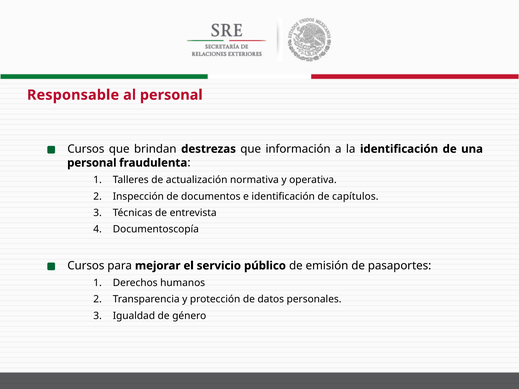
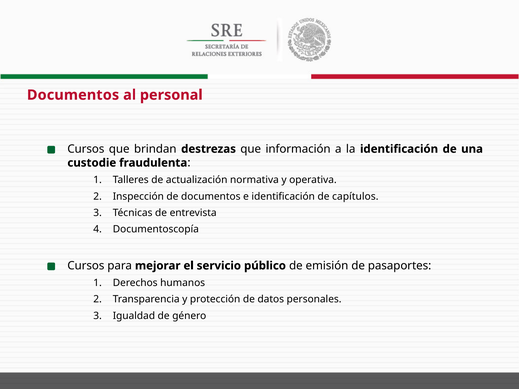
Responsable at (73, 95): Responsable -> Documentos
personal at (92, 163): personal -> custodie
